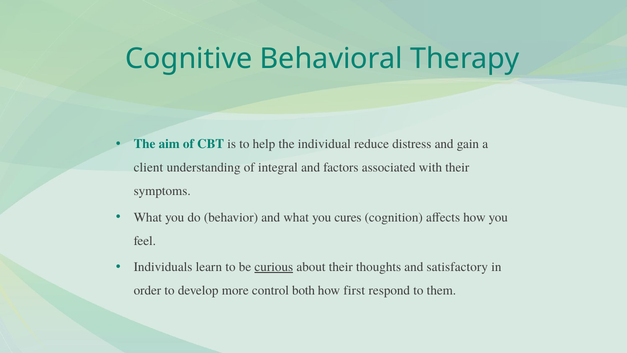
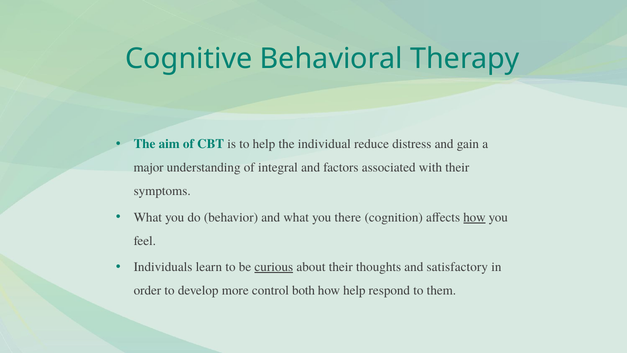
client: client -> major
cures: cures -> there
how at (474, 217) underline: none -> present
how first: first -> help
